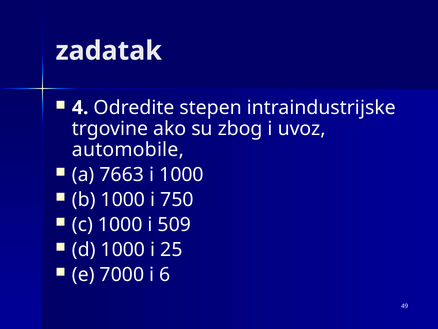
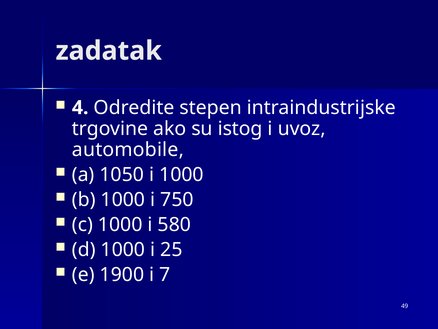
zbog: zbog -> istog
7663: 7663 -> 1050
509: 509 -> 580
7000: 7000 -> 1900
6: 6 -> 7
